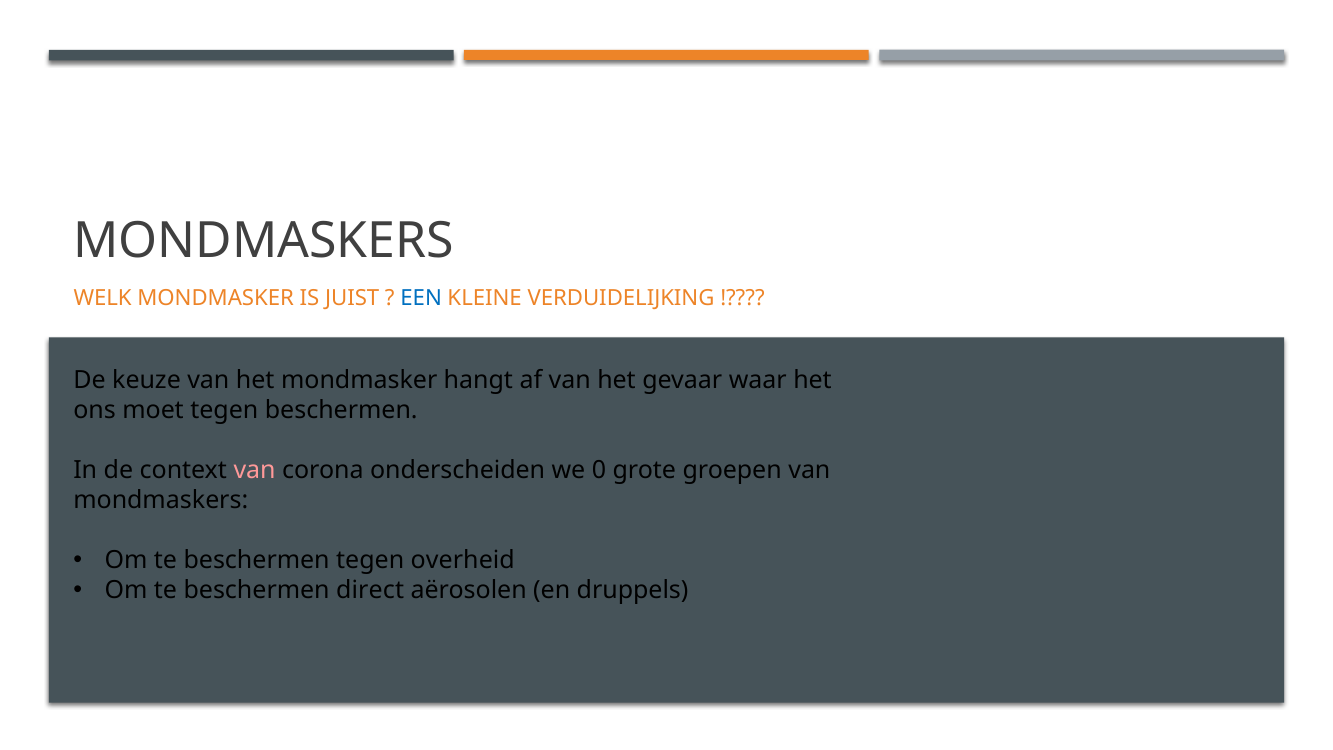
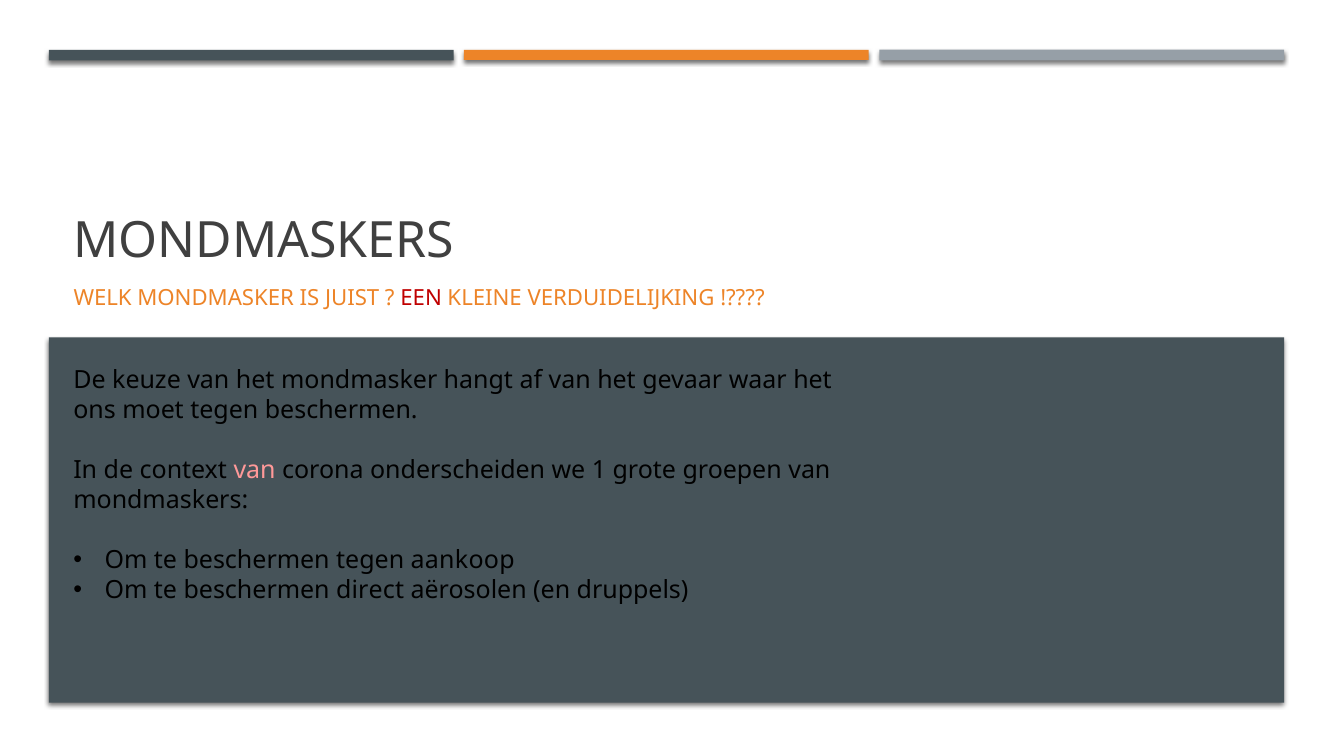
EEN colour: blue -> red
0: 0 -> 1
overheid: overheid -> aankoop
